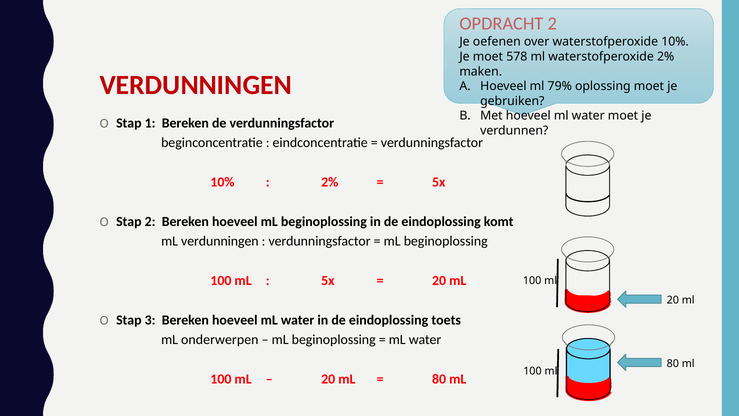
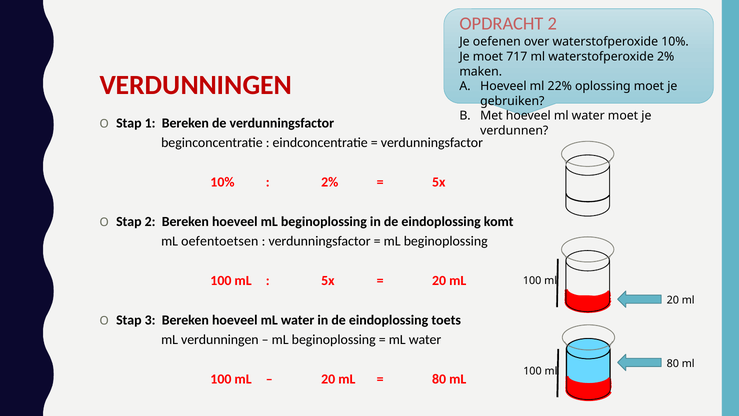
578: 578 -> 717
79%: 79% -> 22%
mL verdunningen: verdunningen -> oefentoetsen
mL onderwerpen: onderwerpen -> verdunningen
